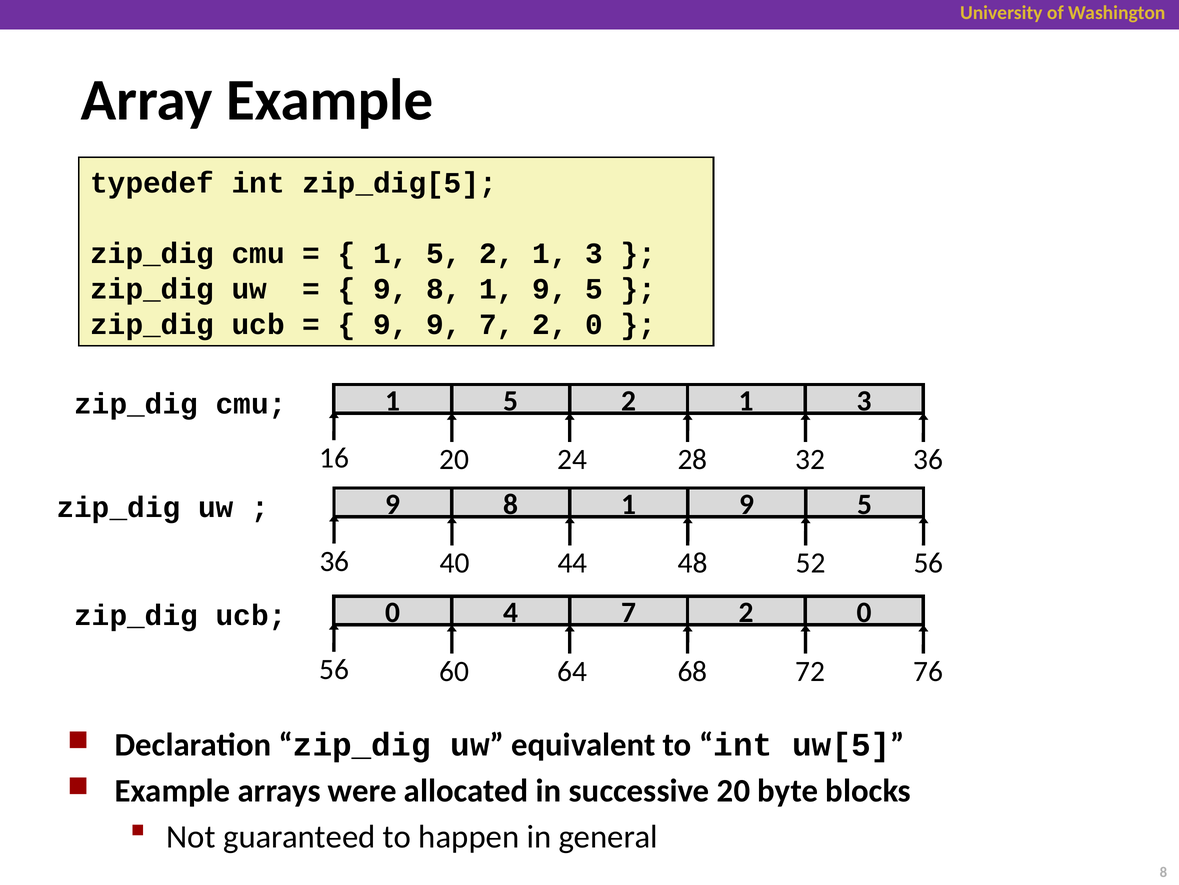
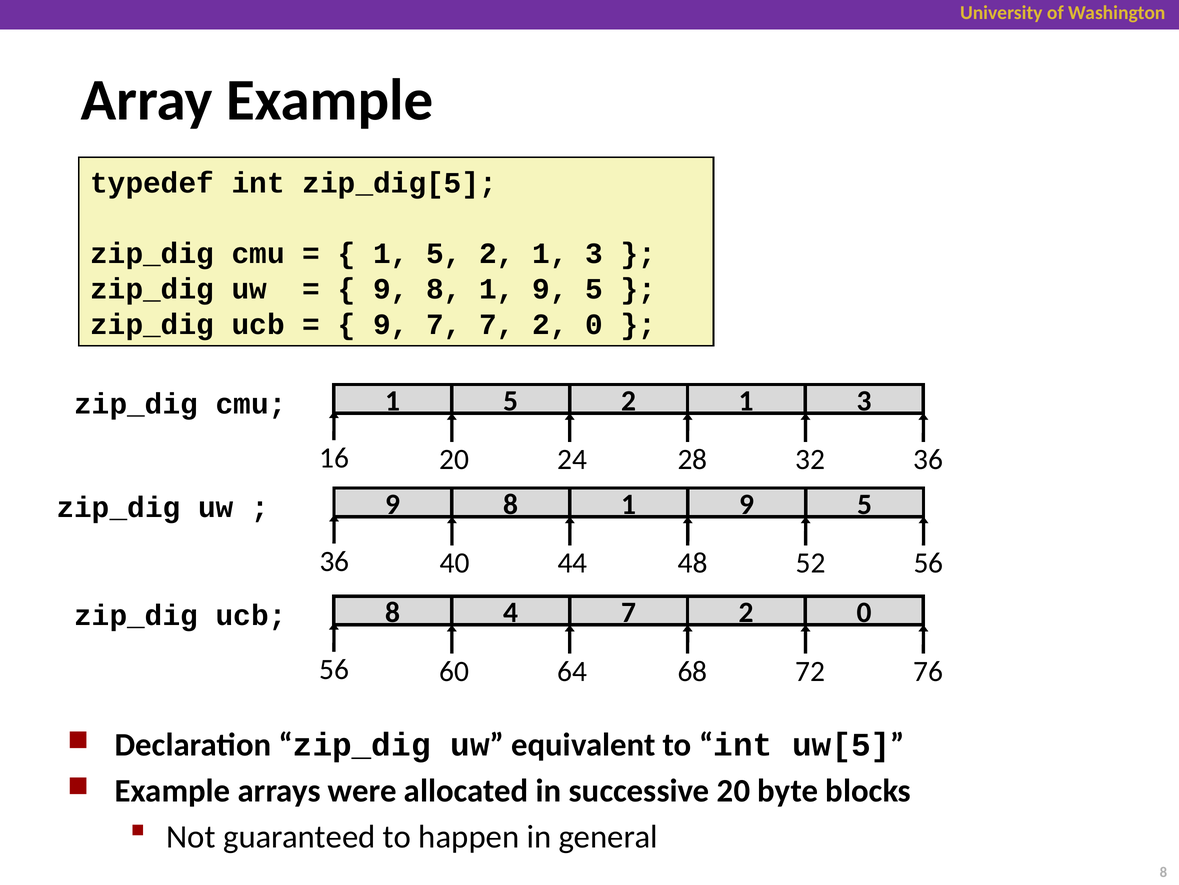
9 9: 9 -> 7
ucb 0: 0 -> 8
